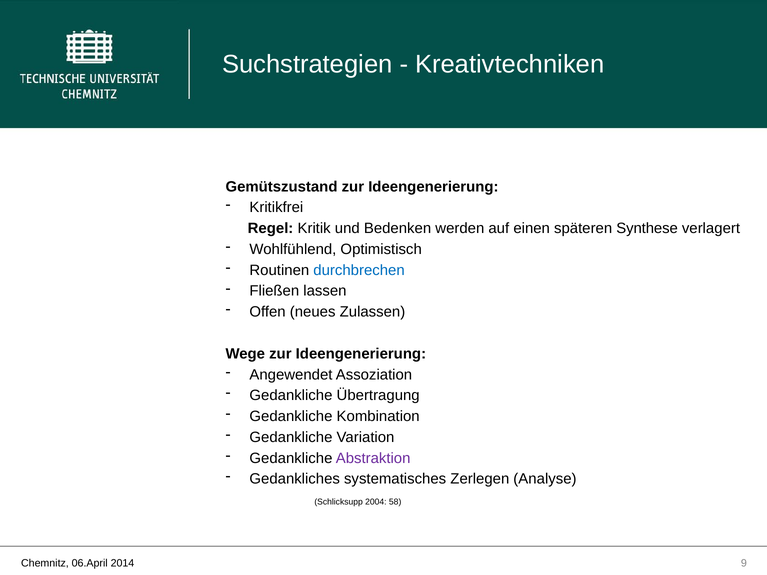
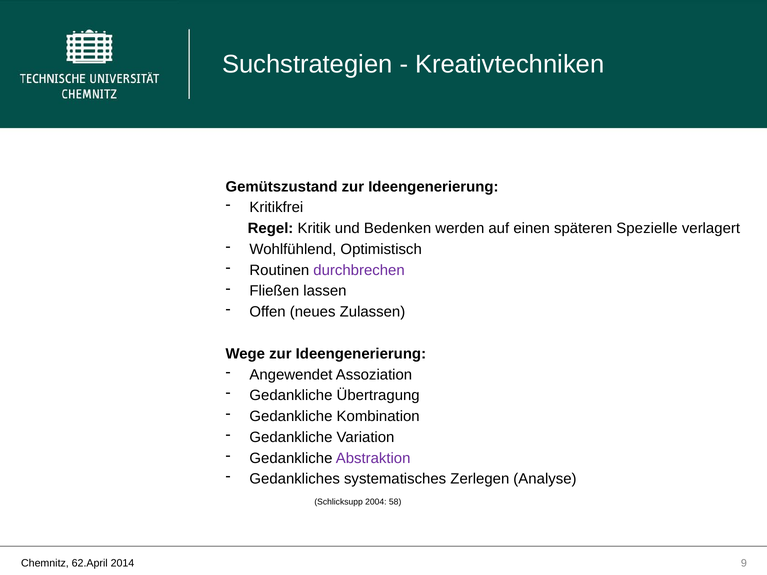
Synthese: Synthese -> Spezielle
durchbrechen colour: blue -> purple
06.April: 06.April -> 62.April
